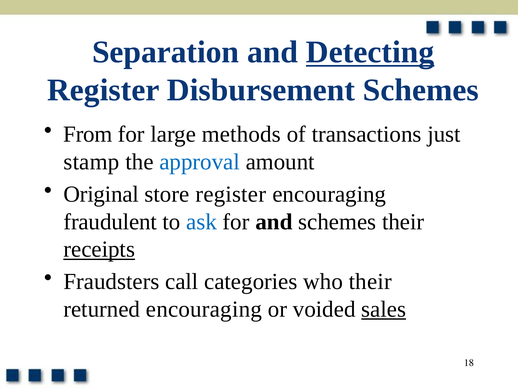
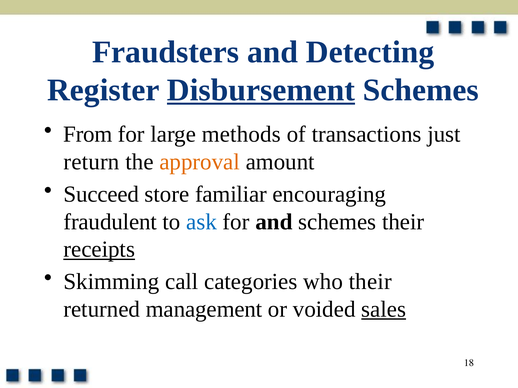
Separation: Separation -> Fraudsters
Detecting underline: present -> none
Disbursement underline: none -> present
stamp: stamp -> return
approval colour: blue -> orange
Original: Original -> Succeed
store register: register -> familiar
Fraudsters: Fraudsters -> Skimming
returned encouraging: encouraging -> management
